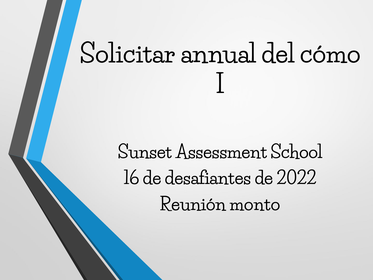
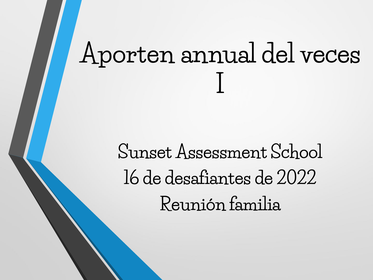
Solicitar: Solicitar -> Aporten
cómo: cómo -> veces
monto: monto -> familia
